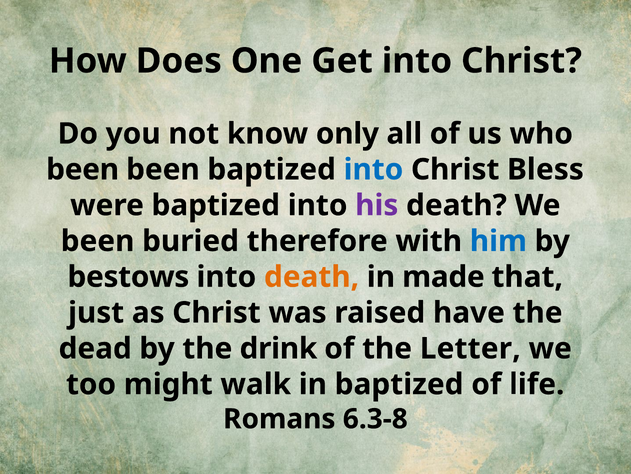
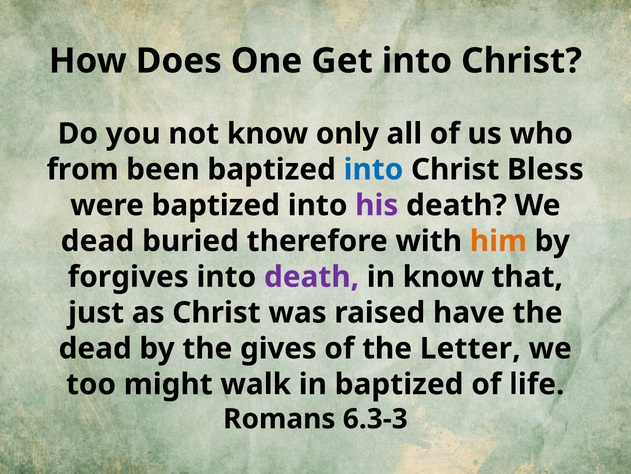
been at (83, 169): been -> from
been at (98, 241): been -> dead
him colour: blue -> orange
bestows: bestows -> forgives
death at (312, 277) colour: orange -> purple
in made: made -> know
drink: drink -> gives
6.3-8: 6.3-8 -> 6.3-3
